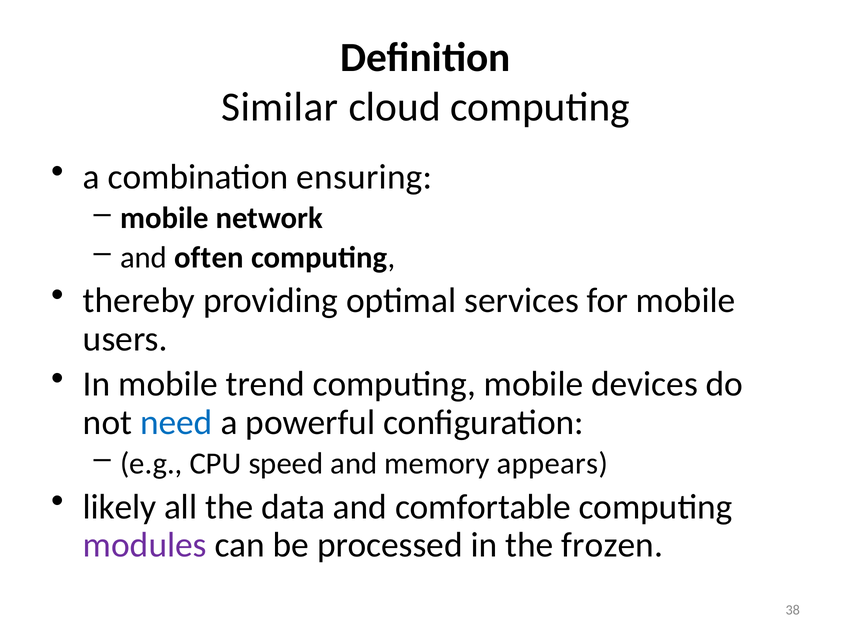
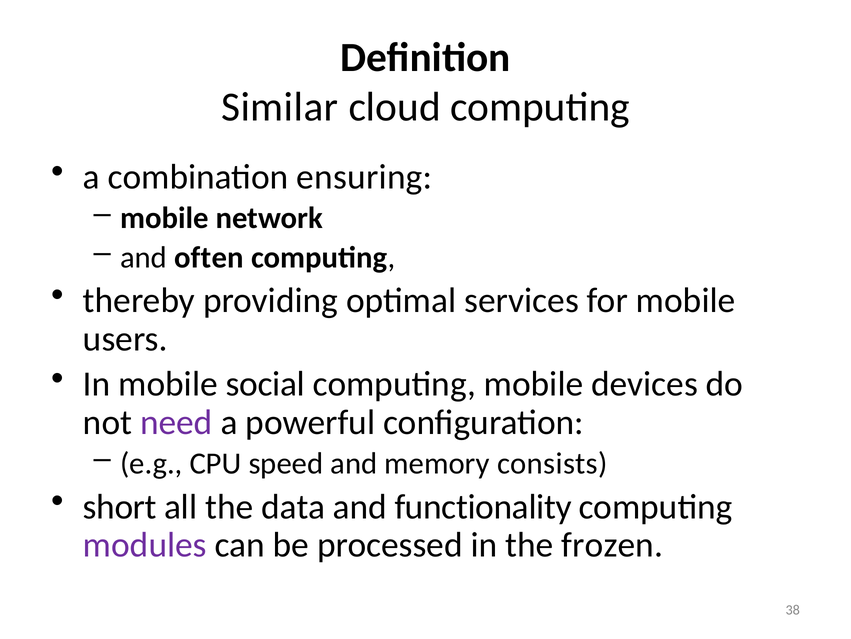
trend: trend -> social
need colour: blue -> purple
appears: appears -> consists
likely: likely -> short
comfortable: comfortable -> functionality
